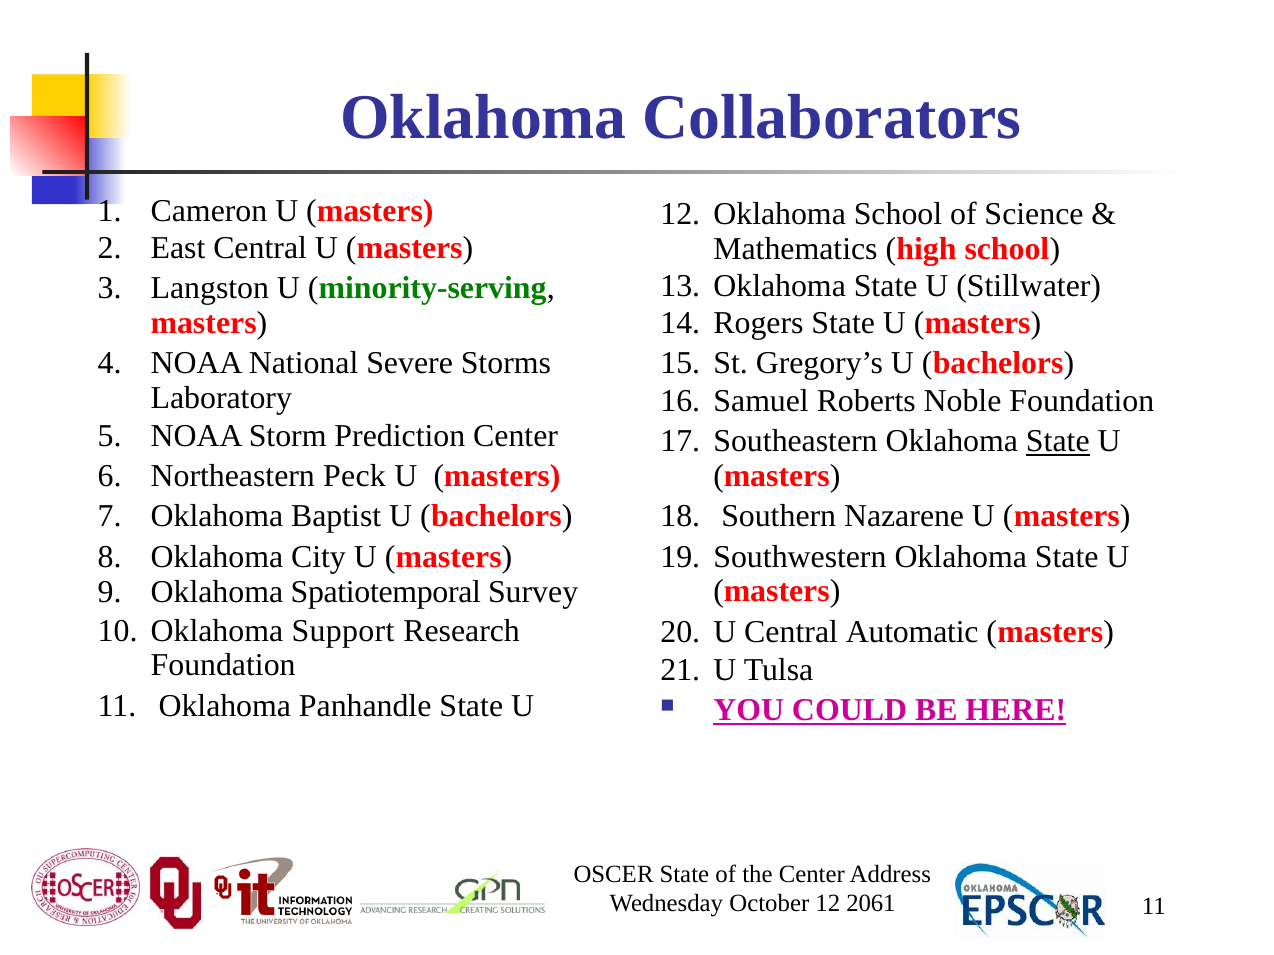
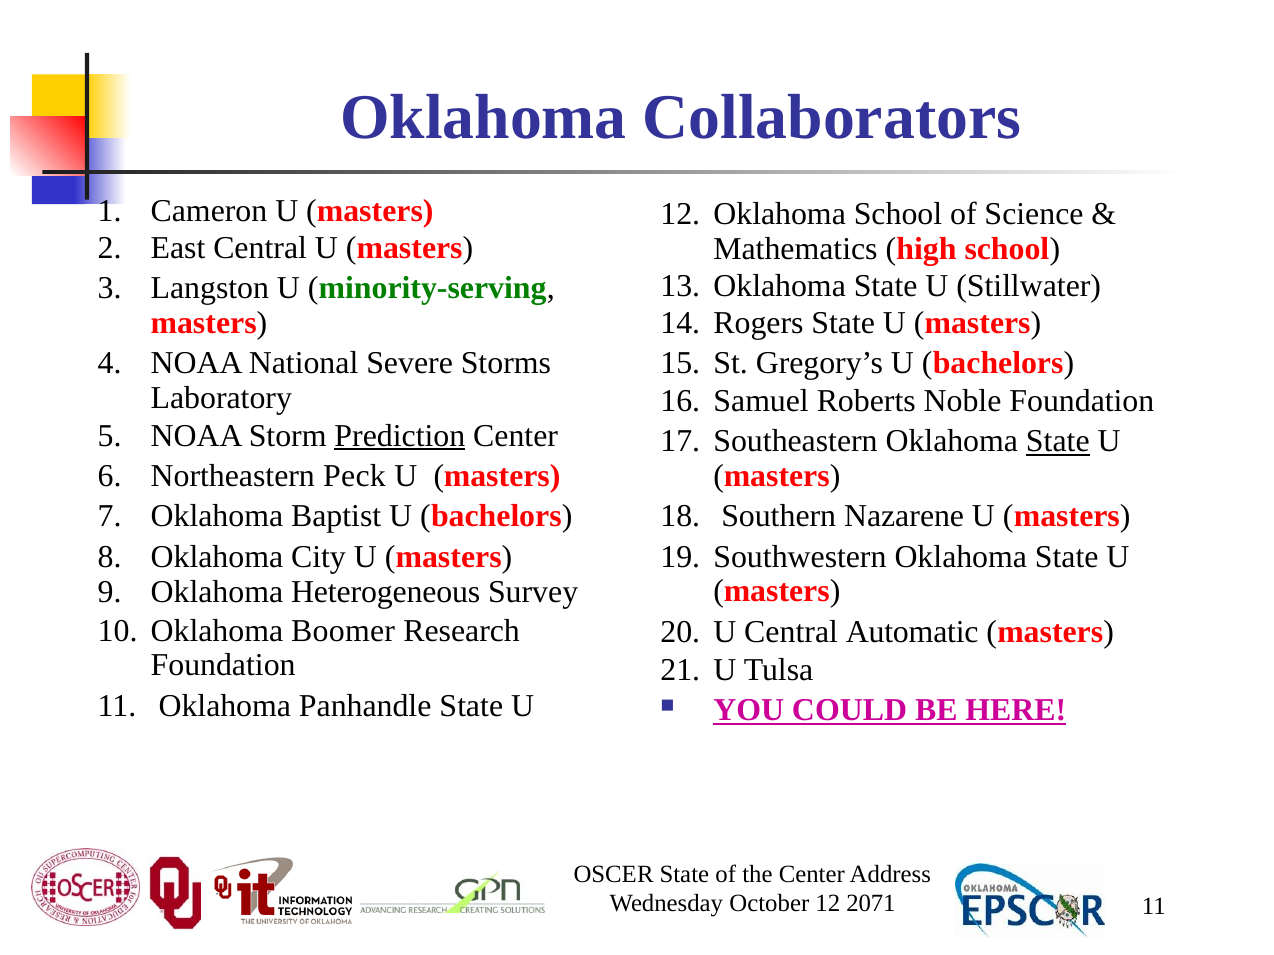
Prediction underline: none -> present
Spatiotemporal: Spatiotemporal -> Heterogeneous
Support: Support -> Boomer
2061: 2061 -> 2071
